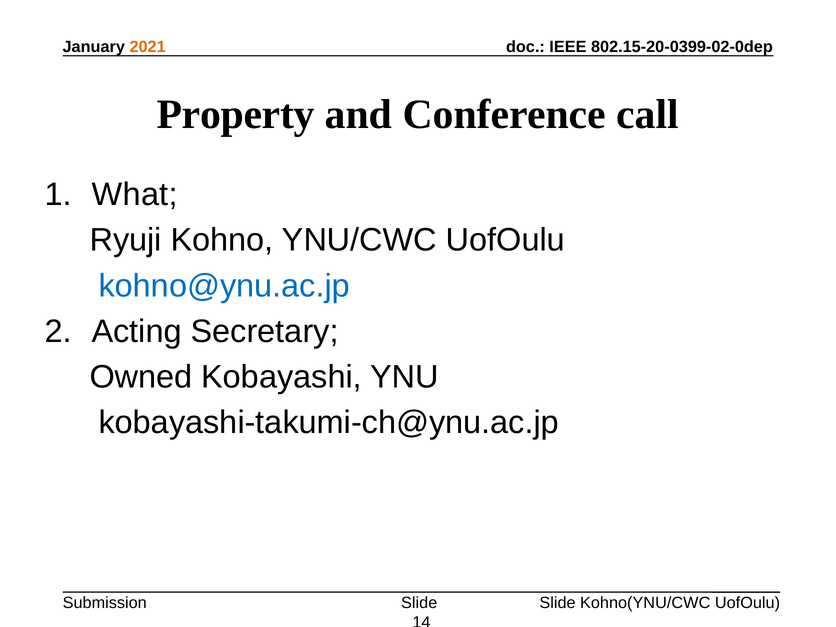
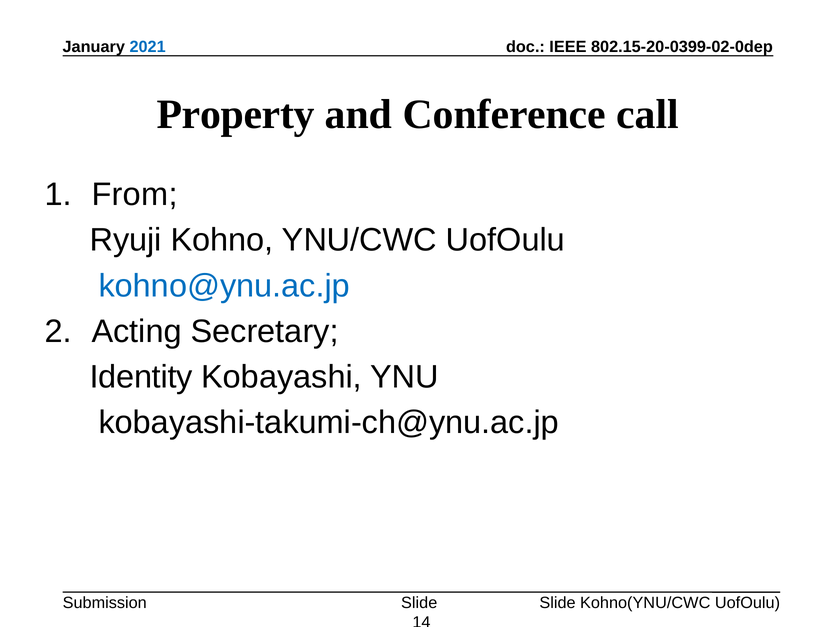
2021 colour: orange -> blue
What: What -> From
Owned: Owned -> Identity
